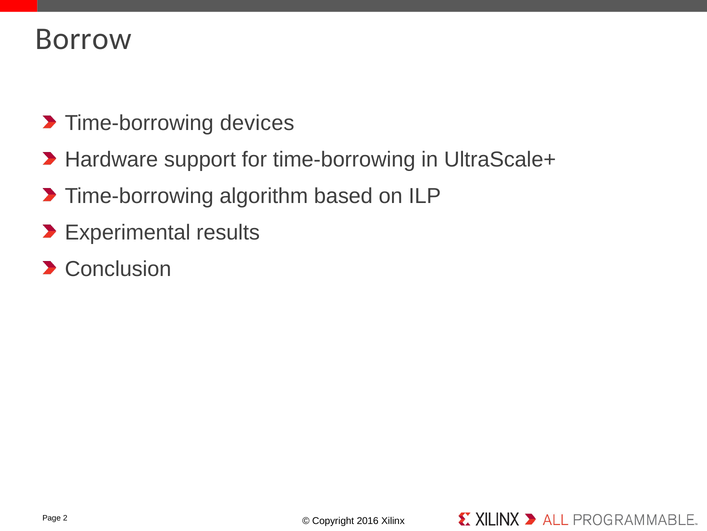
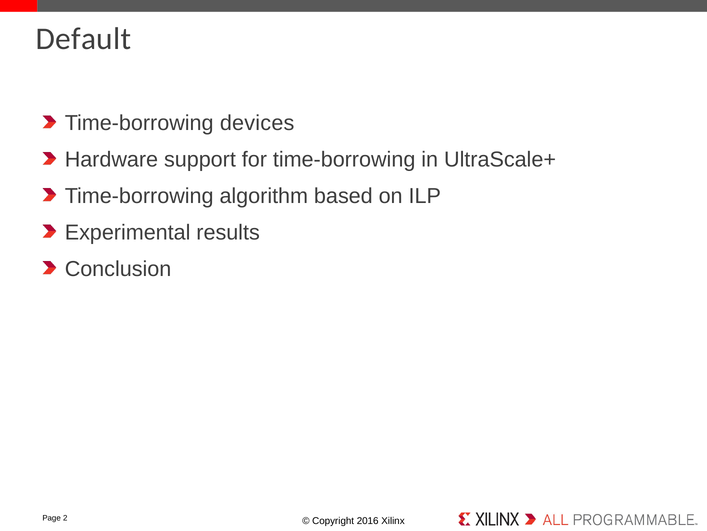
Borrow: Borrow -> Default
